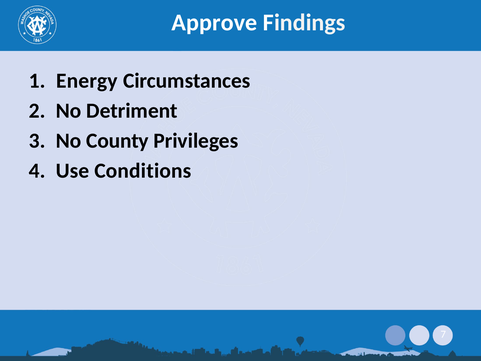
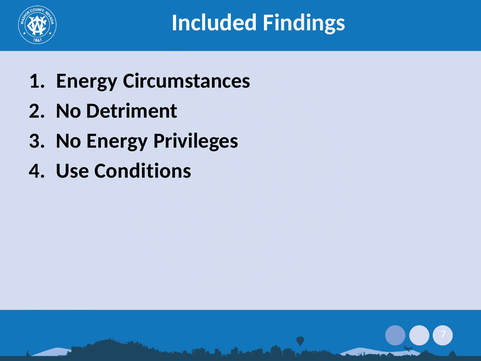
Approve: Approve -> Included
No County: County -> Energy
